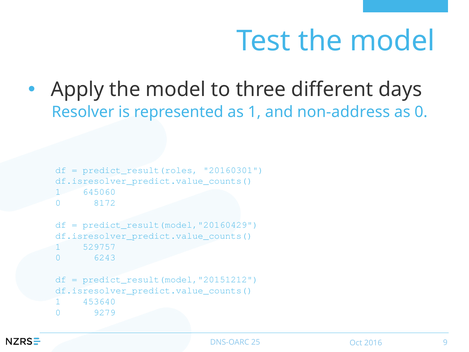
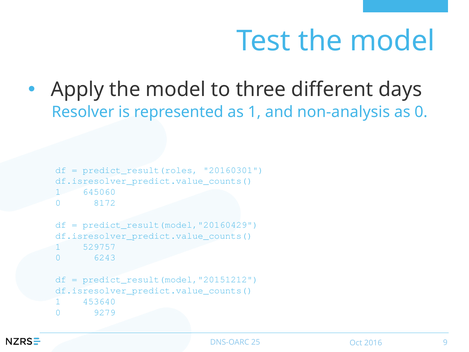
non-address: non-address -> non-analysis
